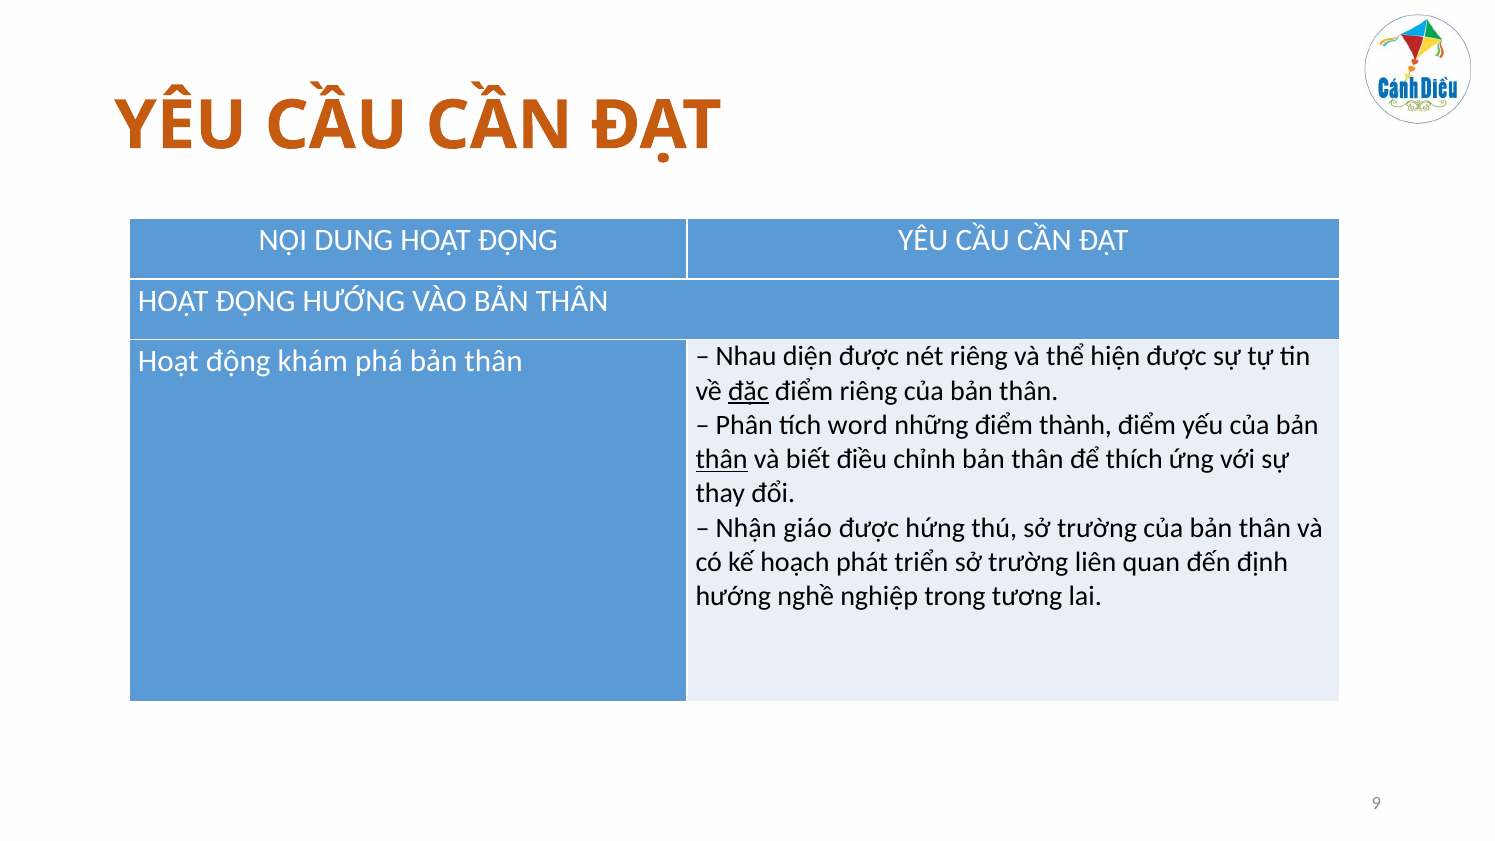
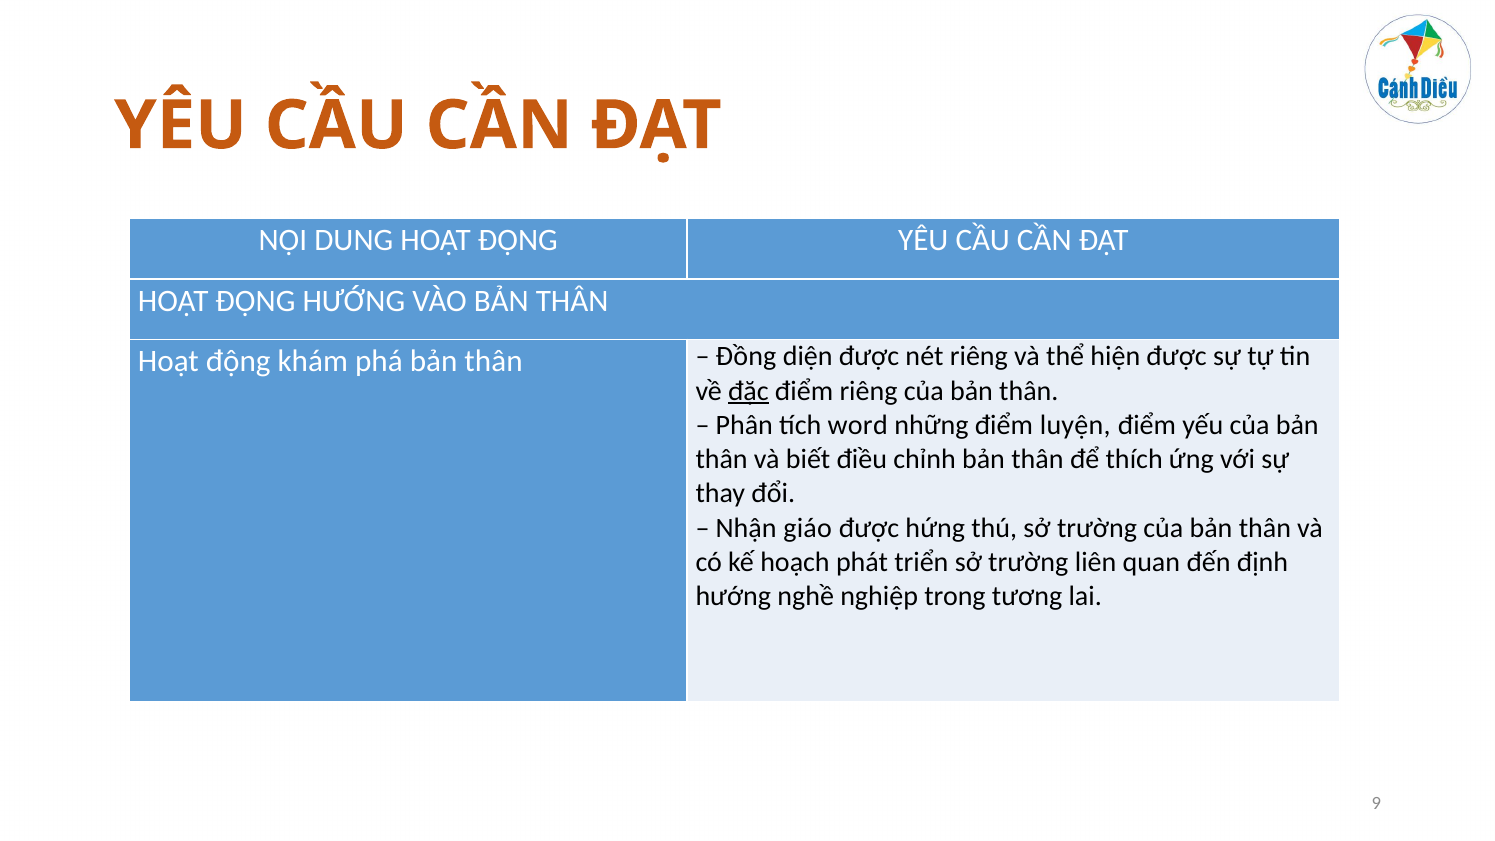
Nhau: Nhau -> Đồng
thành: thành -> luyện
thân at (722, 459) underline: present -> none
